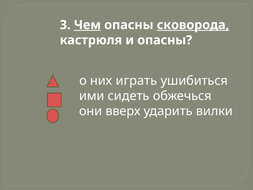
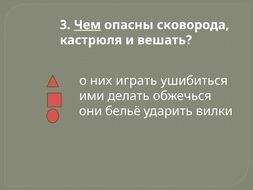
сковорода underline: present -> none
и опасны: опасны -> вешать
сидеть: сидеть -> делать
вверх: вверх -> бельё
